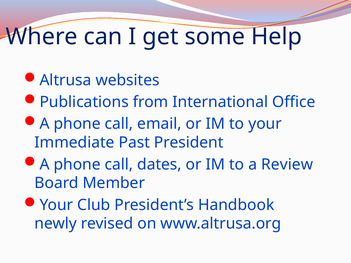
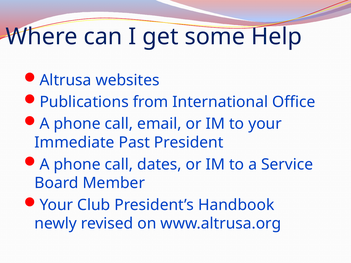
Review: Review -> Service
